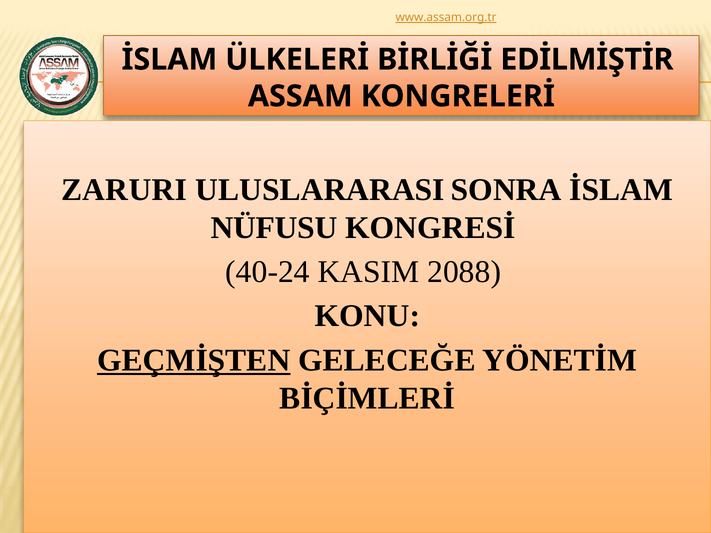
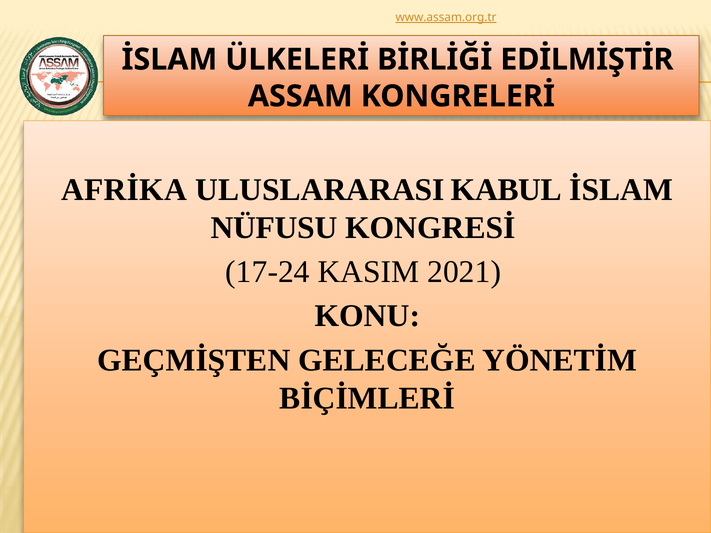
ZARURI: ZARURI -> AFRİKA
SONRA: SONRA -> KABUL
40-24: 40-24 -> 17-24
2088: 2088 -> 2021
GEÇMİŞTEN underline: present -> none
